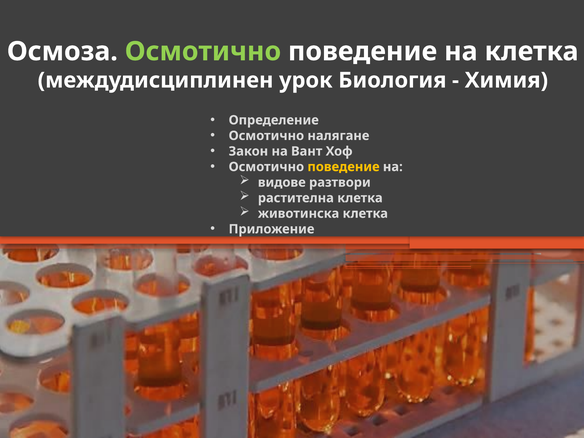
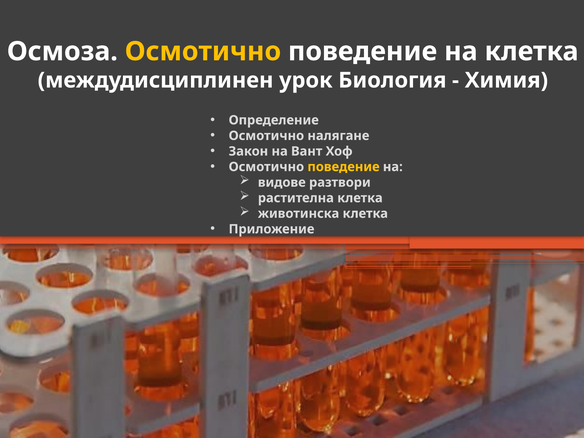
Осмотично at (203, 51) colour: light green -> yellow
